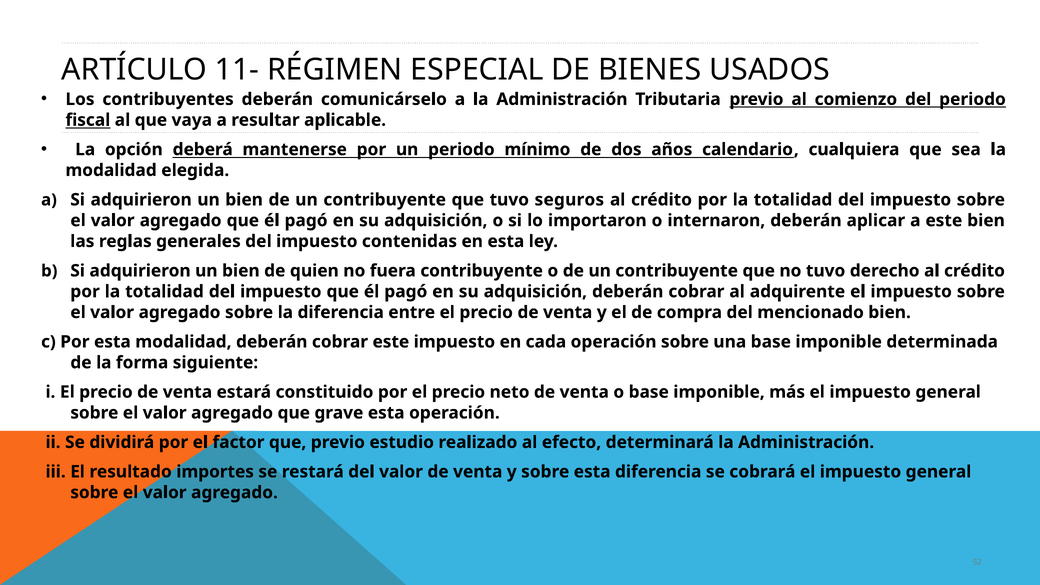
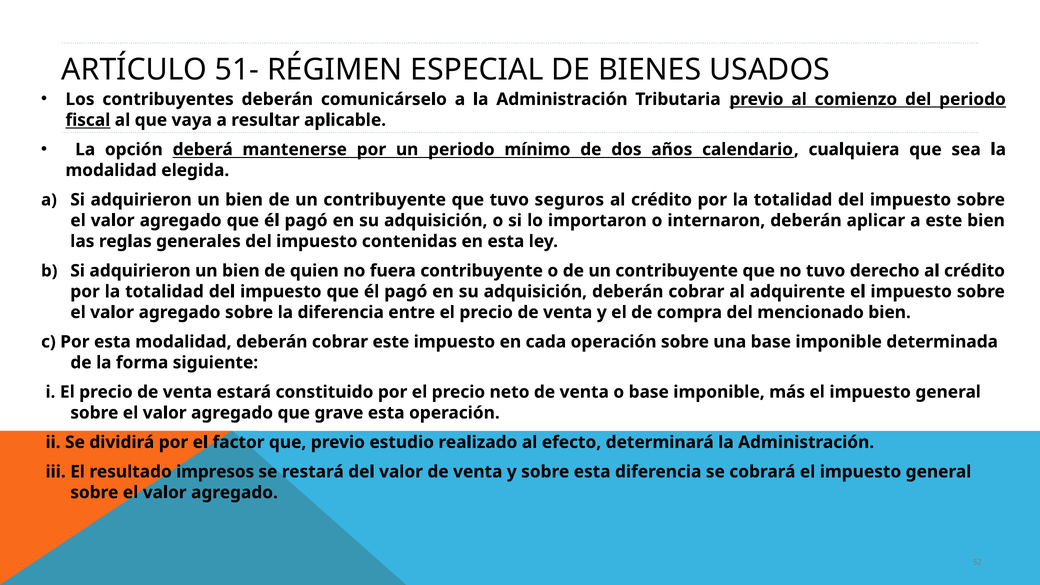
11-: 11- -> 51-
importes: importes -> impresos
